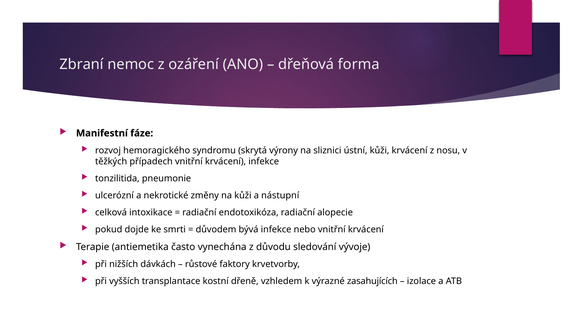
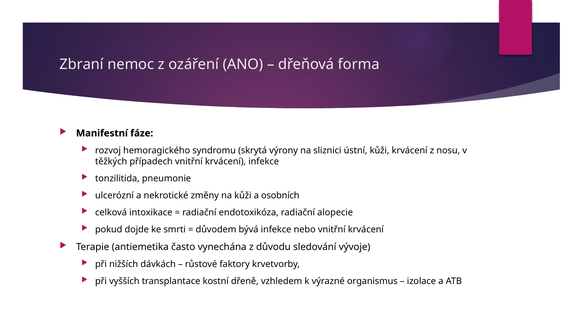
nástupní: nástupní -> osobních
zasahujících: zasahujících -> organismus
